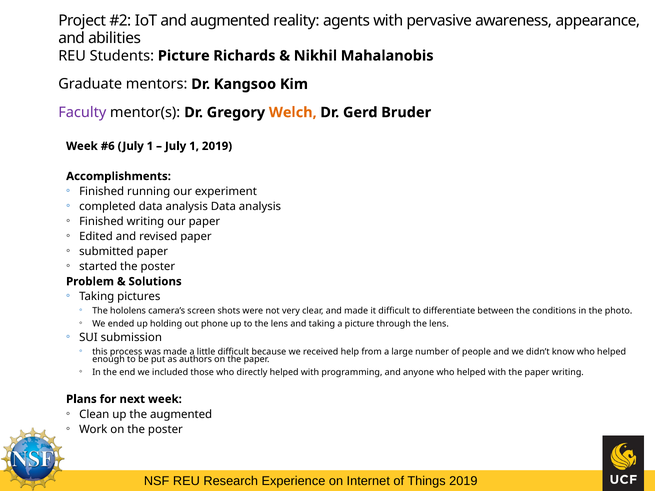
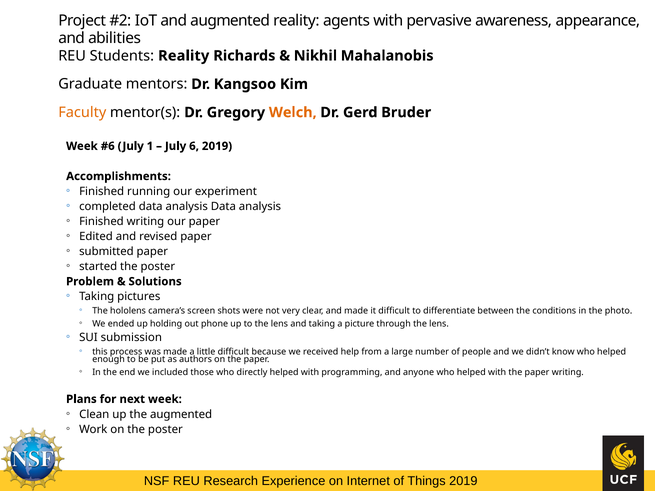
Students Picture: Picture -> Reality
Faculty colour: purple -> orange
1 at (194, 146): 1 -> 6
